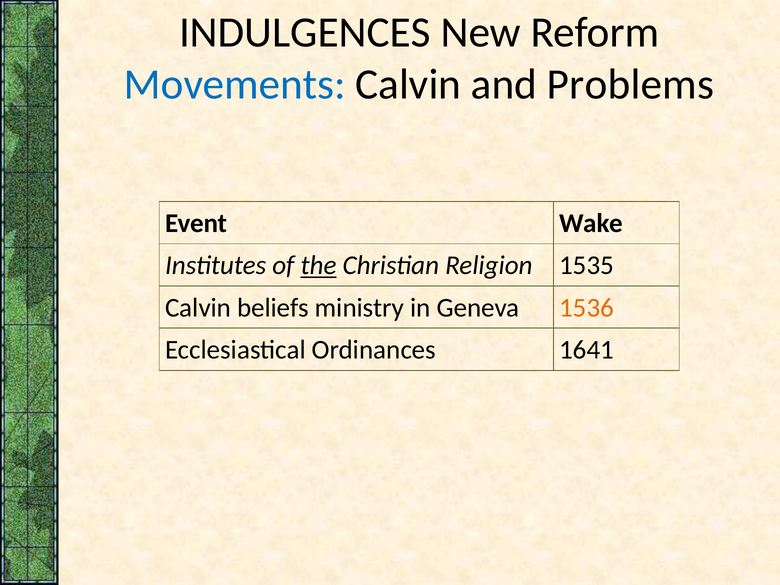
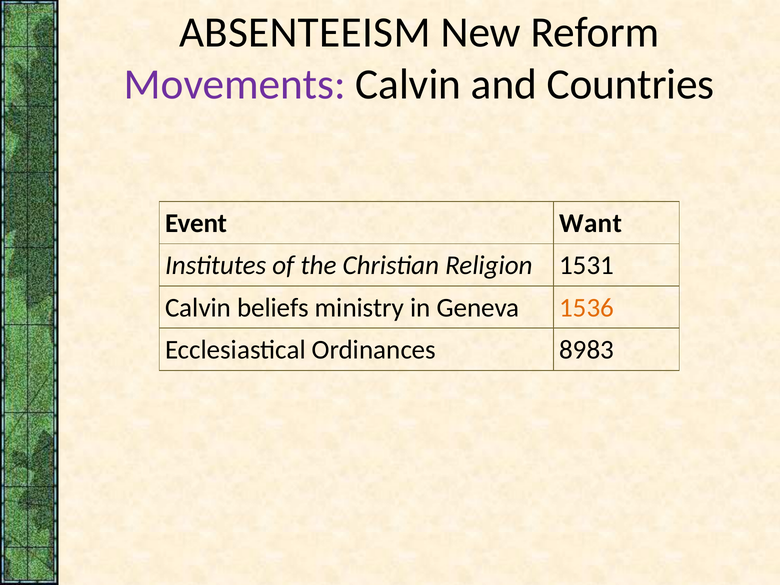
INDULGENCES: INDULGENCES -> ABSENTEEISM
Movements colour: blue -> purple
Problems: Problems -> Countries
Wake: Wake -> Want
the underline: present -> none
1535: 1535 -> 1531
1641: 1641 -> 8983
